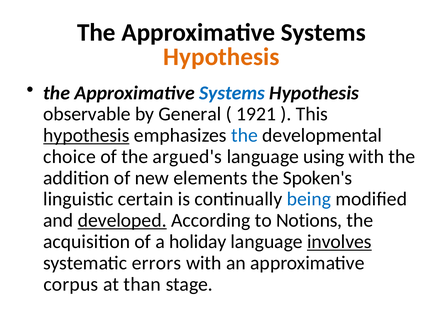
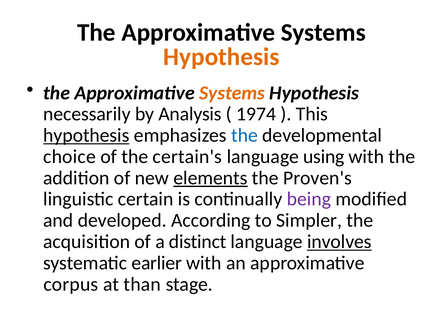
Systems at (232, 93) colour: blue -> orange
observable: observable -> necessarily
General: General -> Analysis
1921: 1921 -> 1974
argued's: argued's -> certain's
elements underline: none -> present
Spoken's: Spoken's -> Proven's
being colour: blue -> purple
developed underline: present -> none
Notions: Notions -> Simpler
holiday: holiday -> distinct
errors: errors -> earlier
